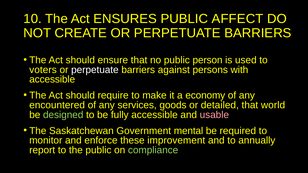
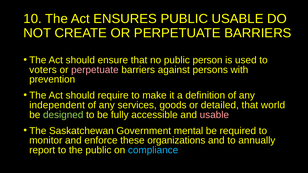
PUBLIC AFFECT: AFFECT -> USABLE
perpetuate at (95, 70) colour: white -> pink
accessible at (52, 80): accessible -> prevention
economy: economy -> definition
encountered: encountered -> independent
improvement: improvement -> organizations
compliance colour: light green -> light blue
